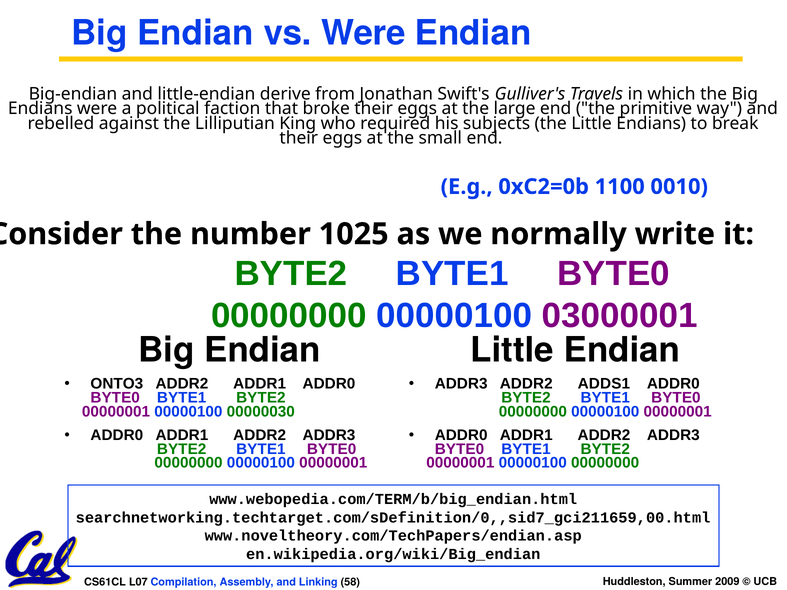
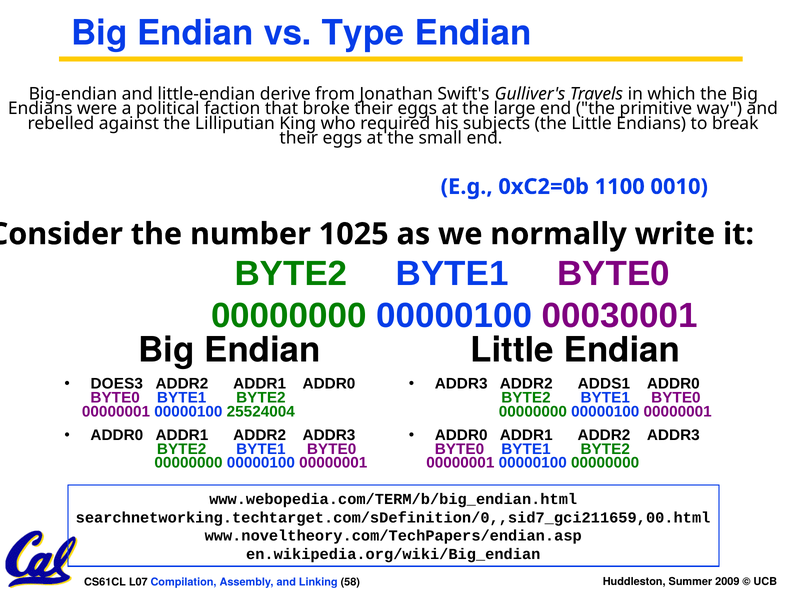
vs Were: Were -> Type
03000001: 03000001 -> 00030001
ONTO3: ONTO3 -> DOES3
00000030: 00000030 -> 25524004
